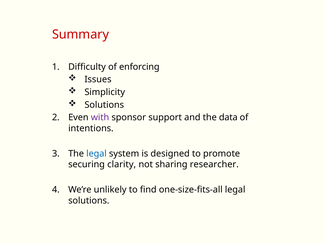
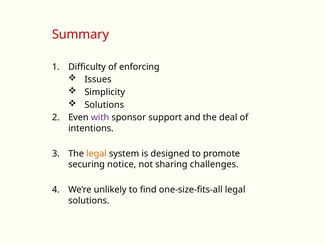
data: data -> deal
legal at (96, 153) colour: blue -> orange
clarity: clarity -> notice
researcher: researcher -> challenges
